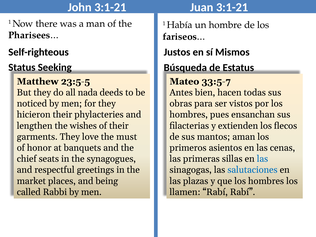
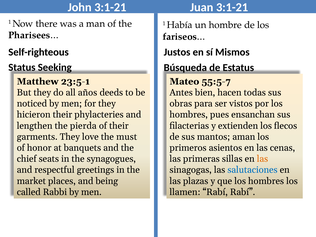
23:5-5: 23:5-5 -> 23:5-1
33:5-7: 33:5-7 -> 55:5-7
nada: nada -> años
wishes: wishes -> pierda
las at (262, 159) colour: blue -> orange
